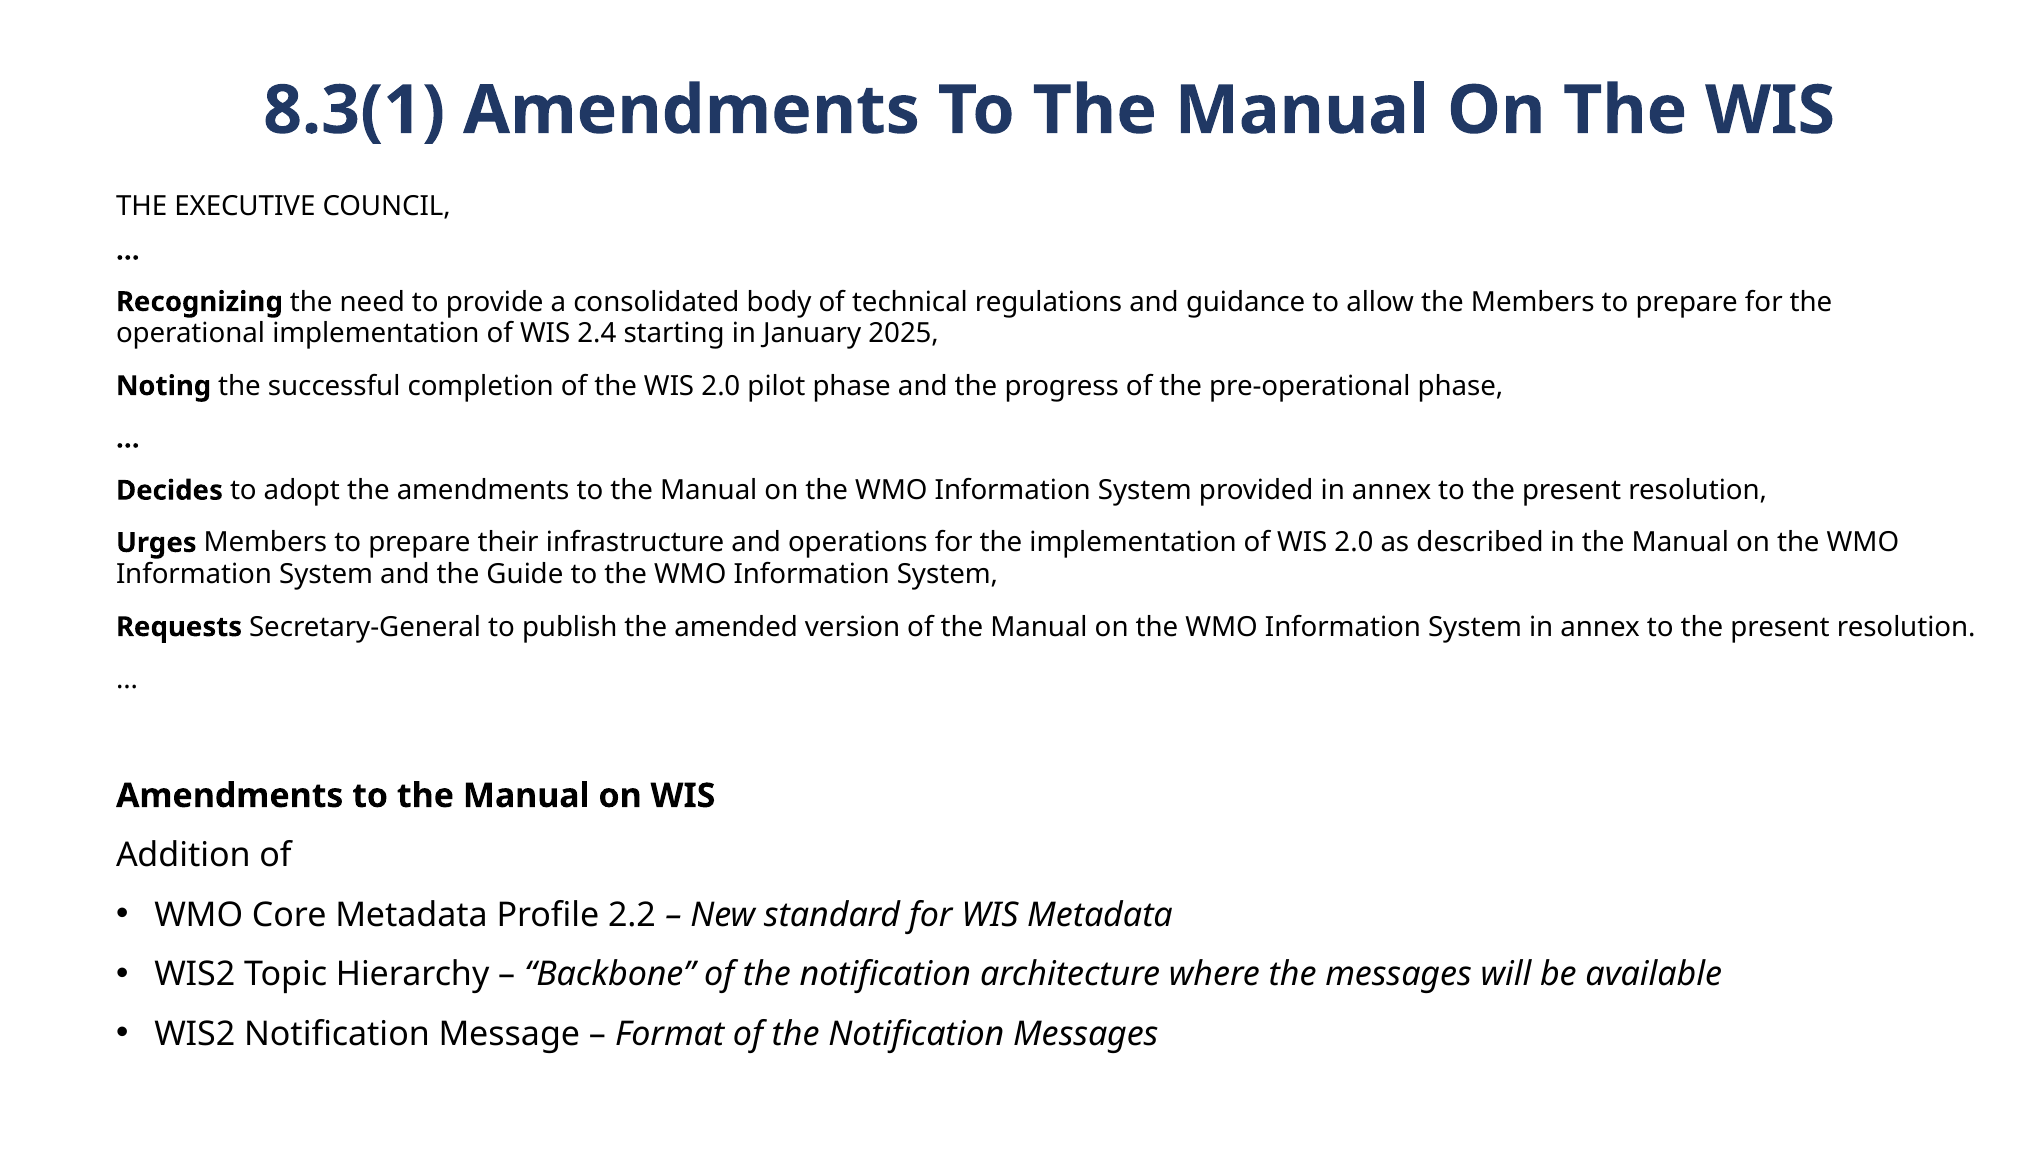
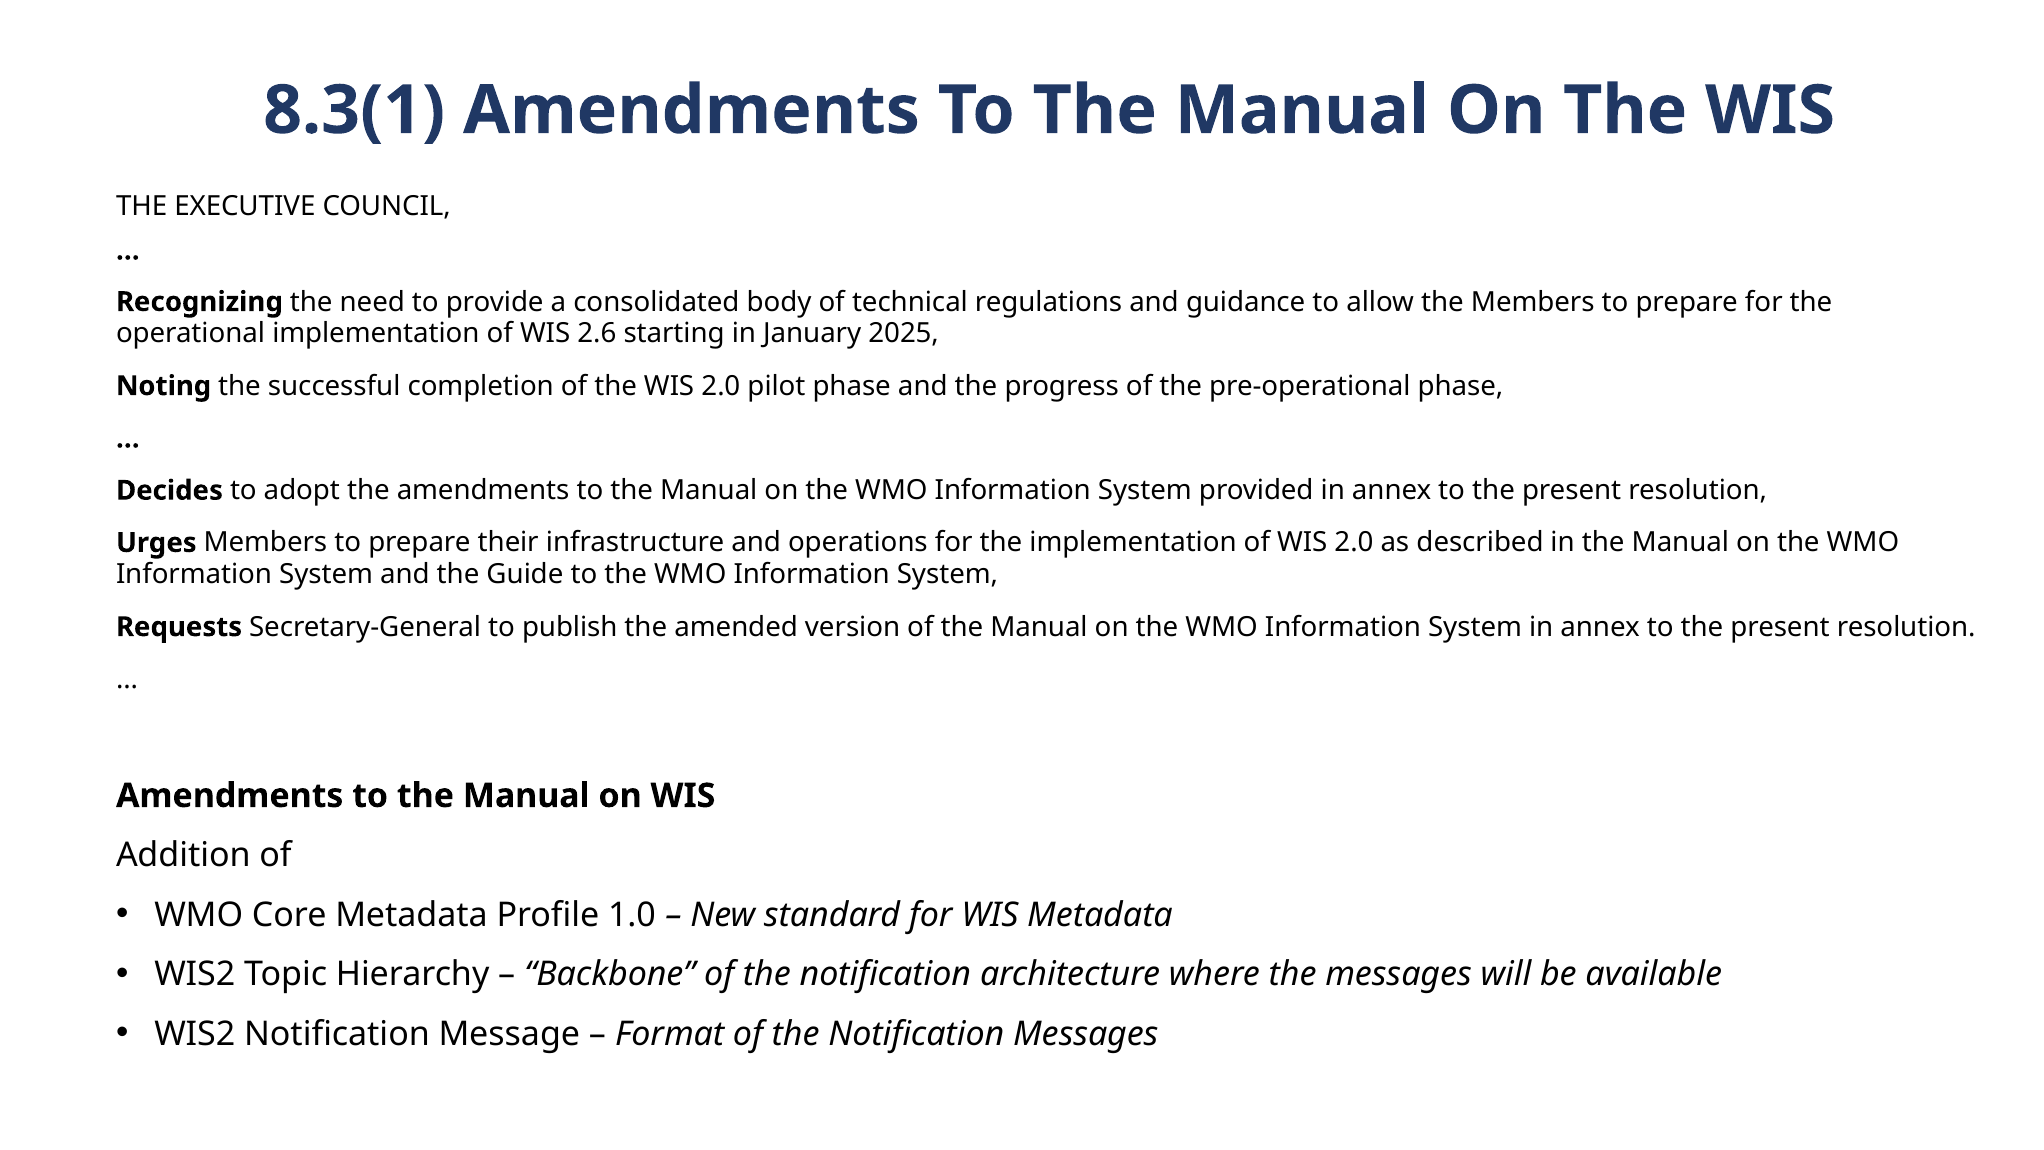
2.4: 2.4 -> 2.6
2.2: 2.2 -> 1.0
